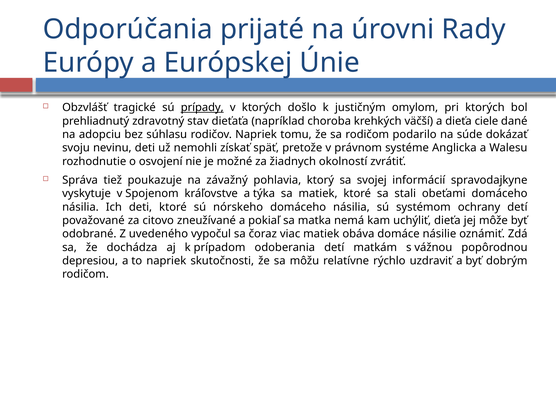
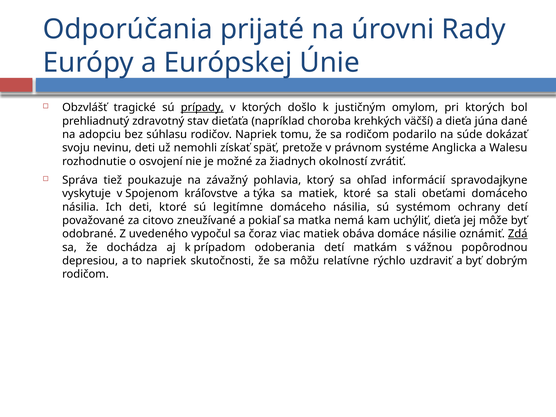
ciele: ciele -> júna
svojej: svojej -> ohľad
nórskeho: nórskeho -> legitímne
Zdá underline: none -> present
